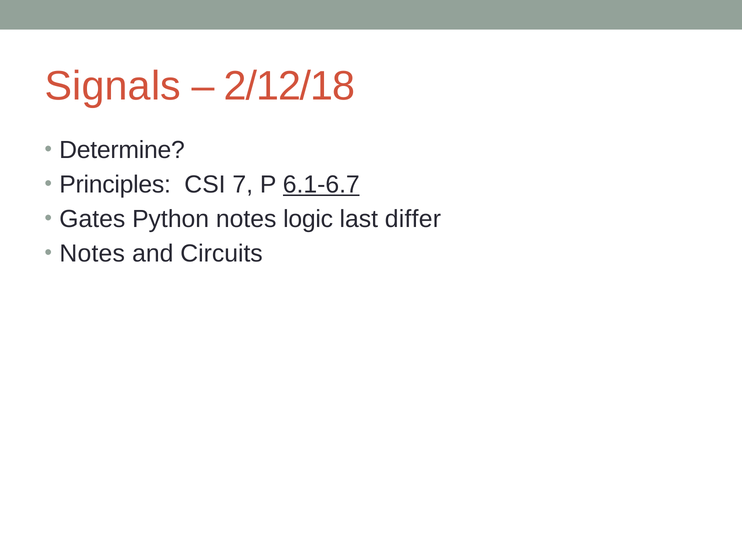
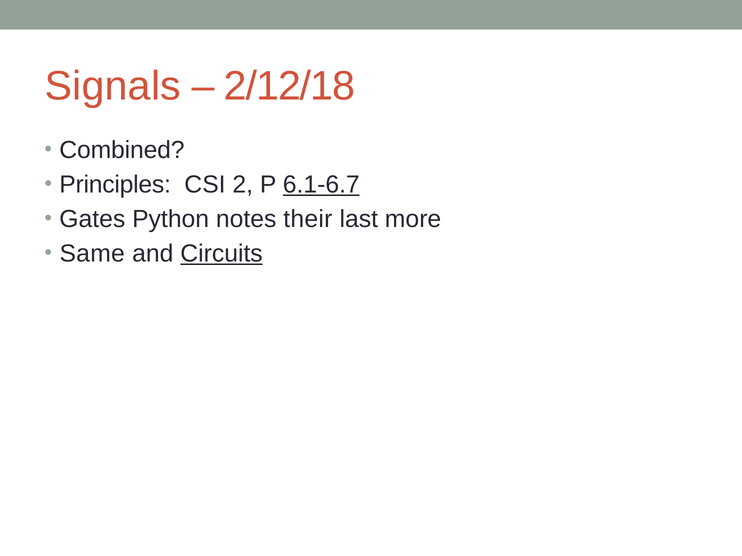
Determine: Determine -> Combined
7: 7 -> 2
logic: logic -> their
differ: differ -> more
Notes at (92, 254): Notes -> Same
Circuits underline: none -> present
